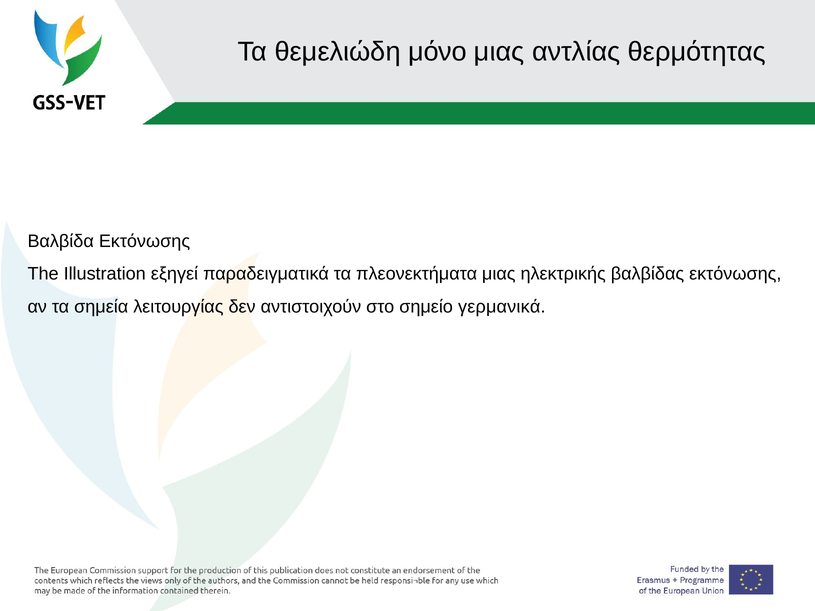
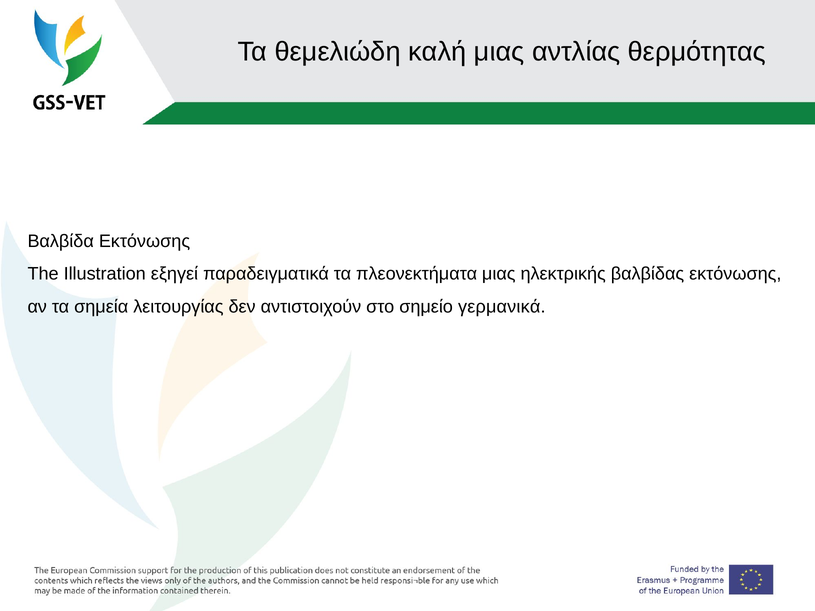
μόνο: μόνο -> καλή
